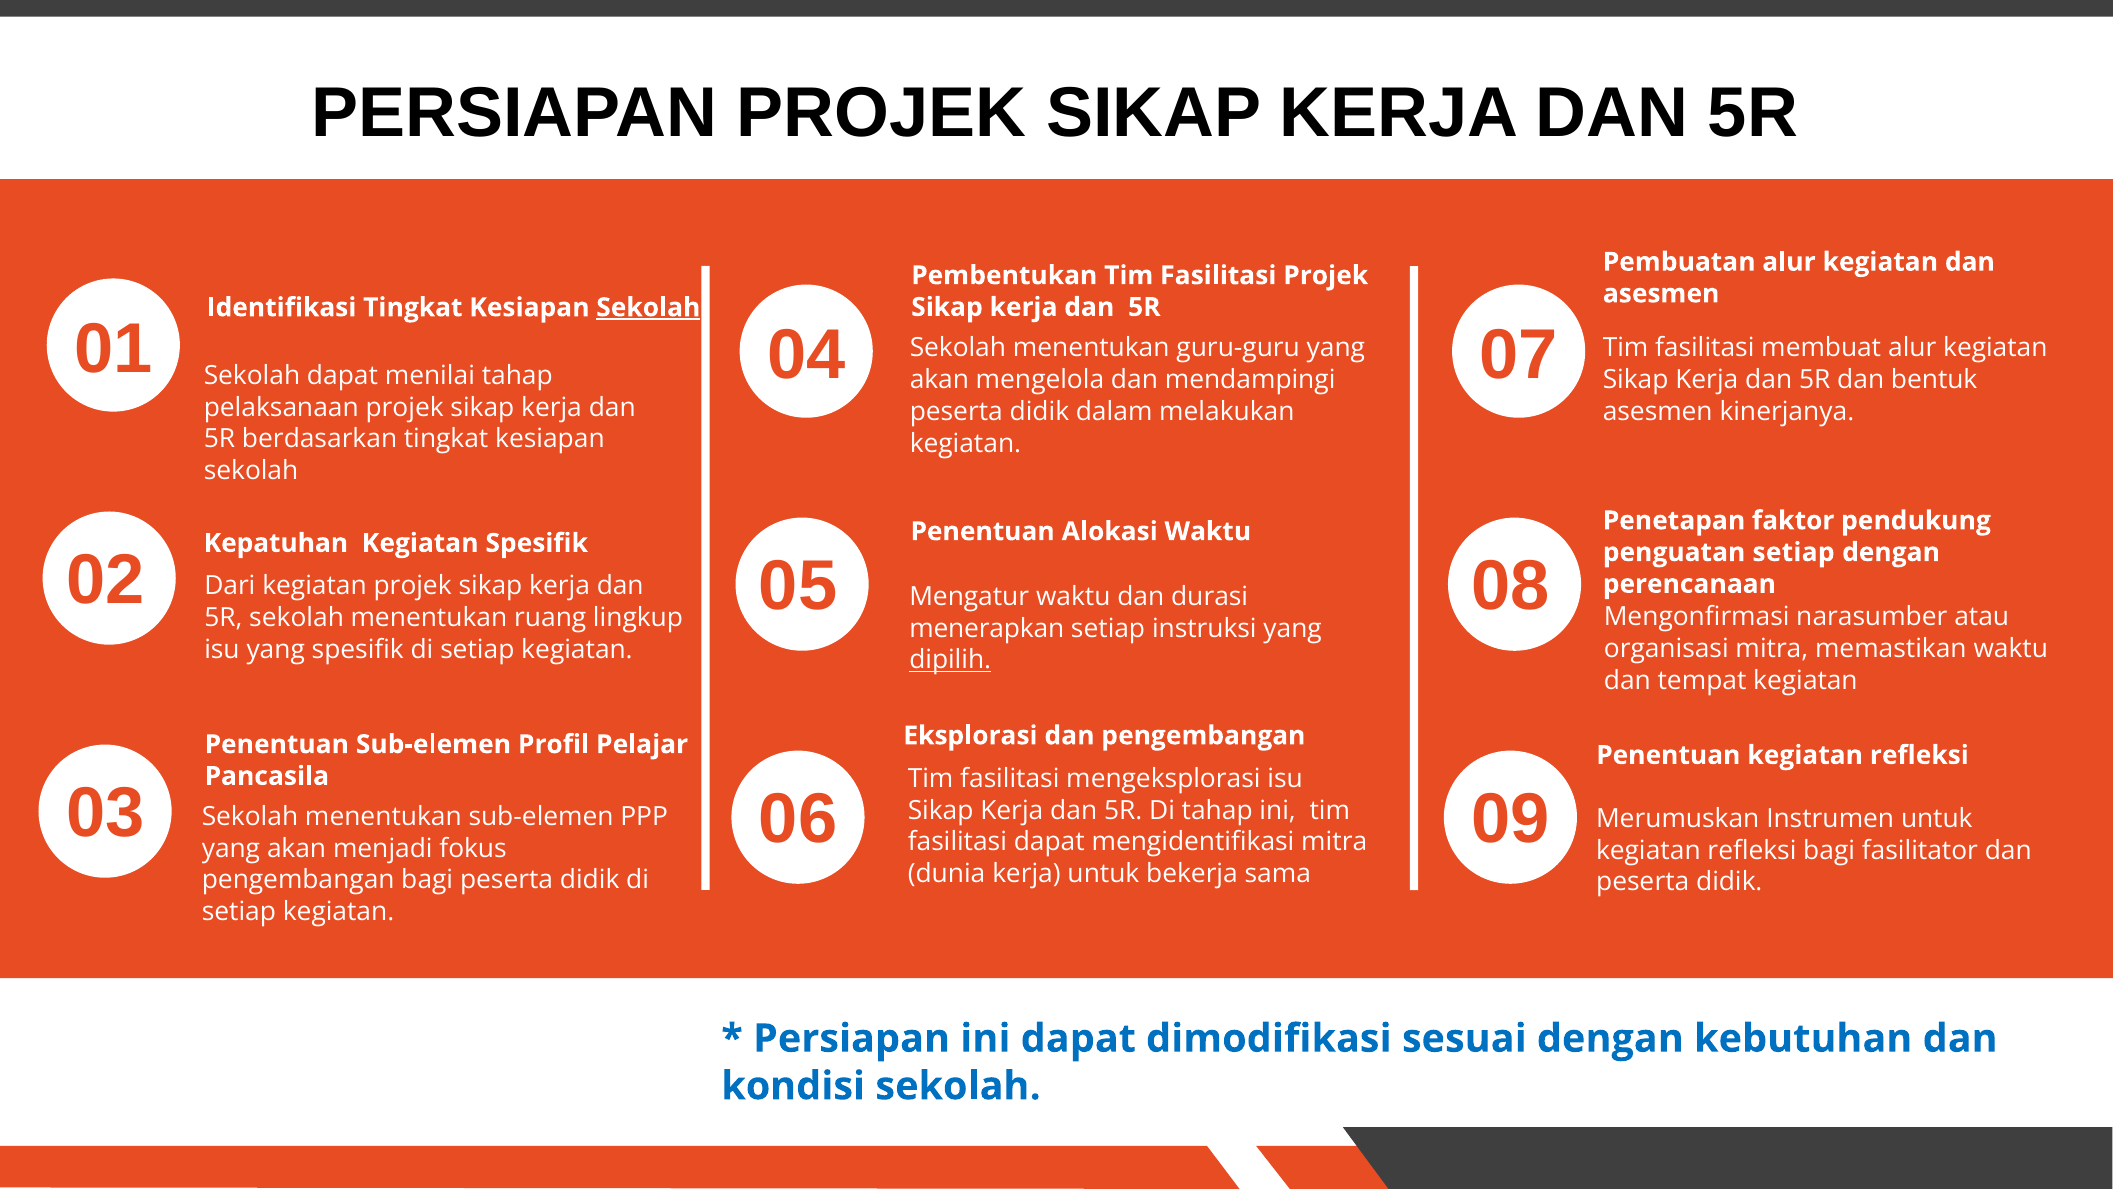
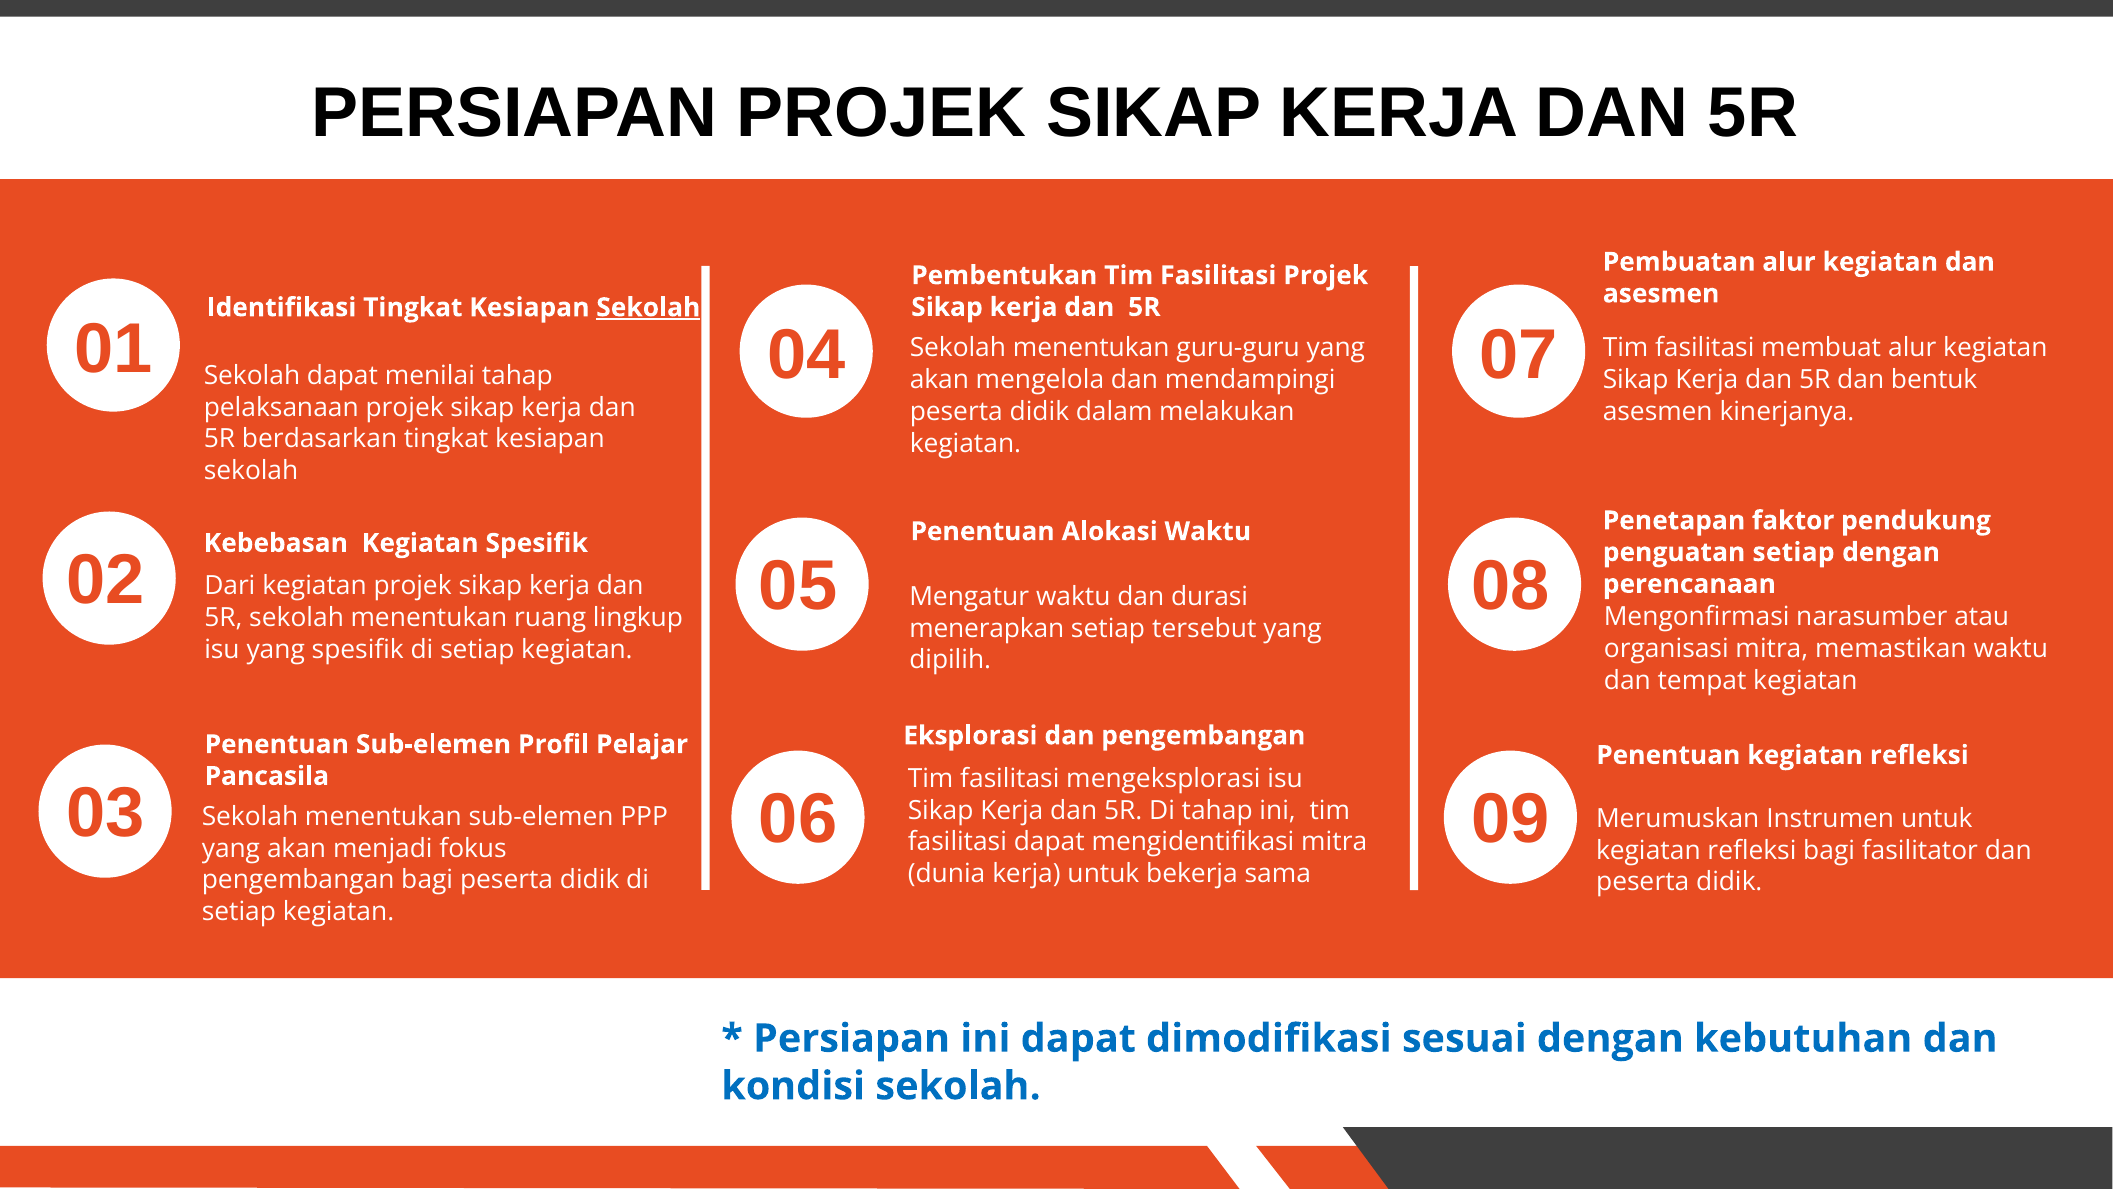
Kepatuhan: Kepatuhan -> Kebebasan
instruksi: instruksi -> tersebut
dipilih underline: present -> none
